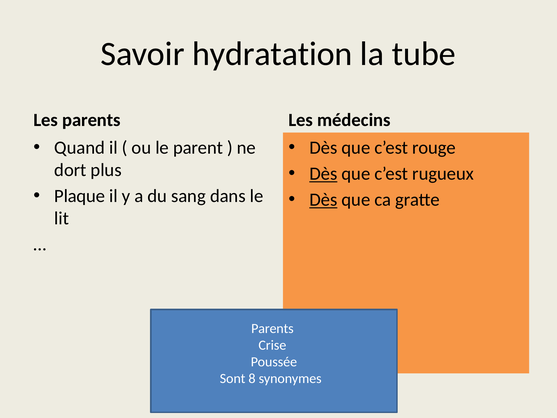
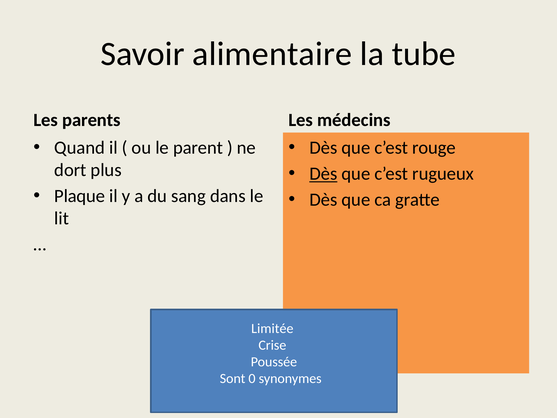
hydratation: hydratation -> alimentaire
Dès at (323, 200) underline: present -> none
Parents at (272, 328): Parents -> Limitée
8: 8 -> 0
